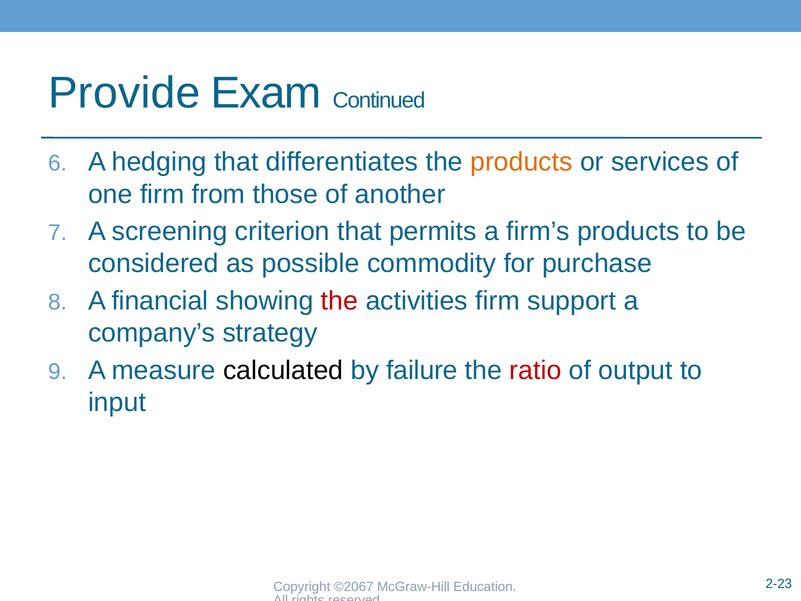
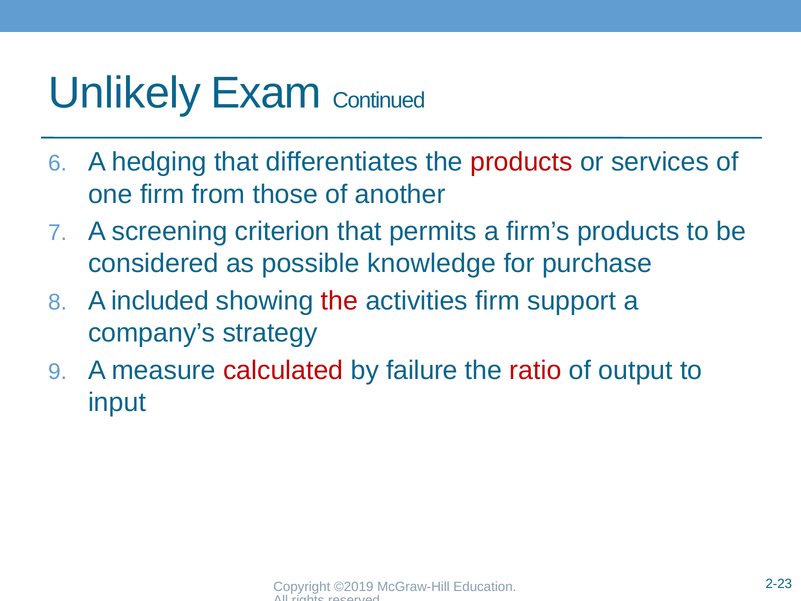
Provide: Provide -> Unlikely
products at (521, 162) colour: orange -> red
commodity: commodity -> knowledge
financial: financial -> included
calculated colour: black -> red
©2067: ©2067 -> ©2019
